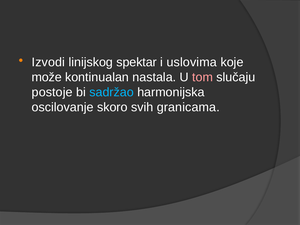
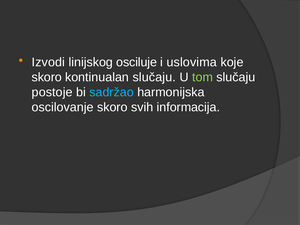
spektar: spektar -> osciluje
može at (47, 77): može -> skoro
kontinualan nastala: nastala -> slučaju
tom colour: pink -> light green
granicama: granicama -> informacija
